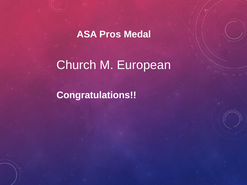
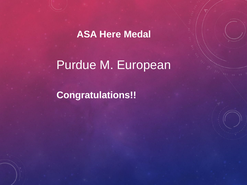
Pros: Pros -> Here
Church: Church -> Purdue
